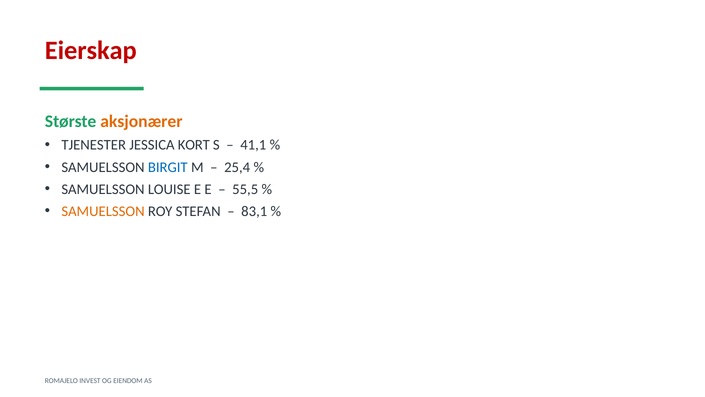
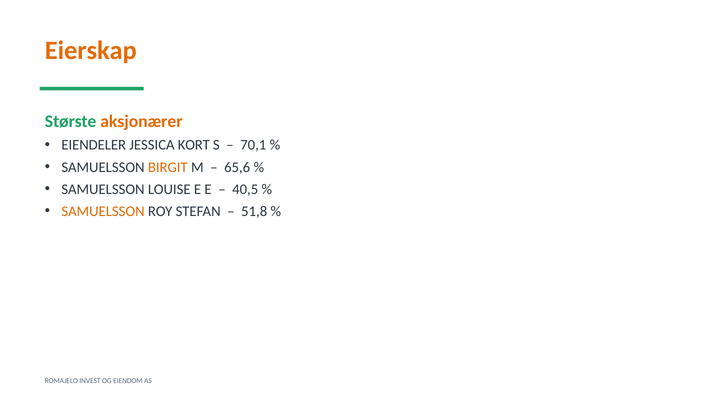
Eierskap colour: red -> orange
TJENESTER: TJENESTER -> EIENDELER
41,1: 41,1 -> 70,1
BIRGIT colour: blue -> orange
25,4: 25,4 -> 65,6
55,5: 55,5 -> 40,5
83,1: 83,1 -> 51,8
